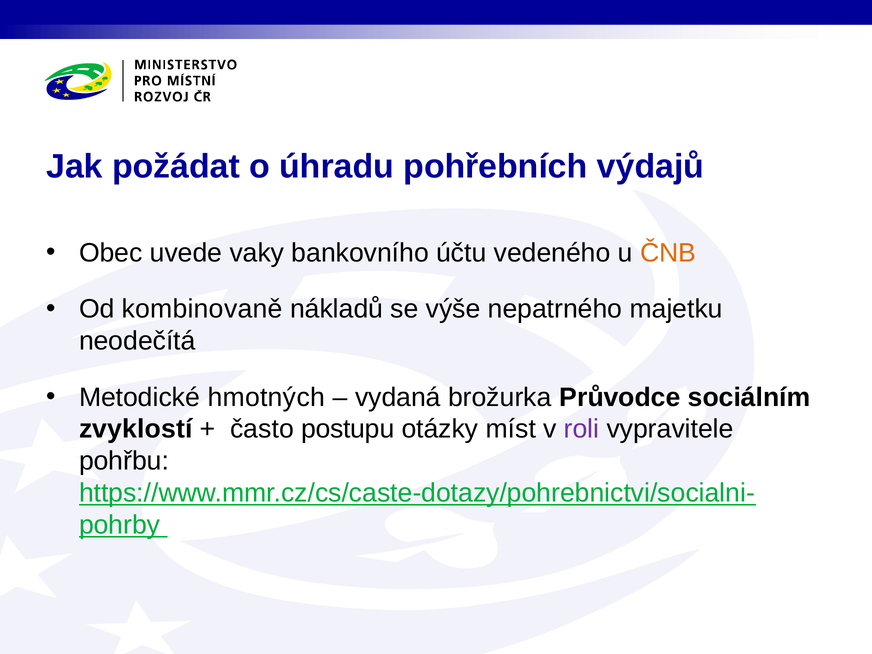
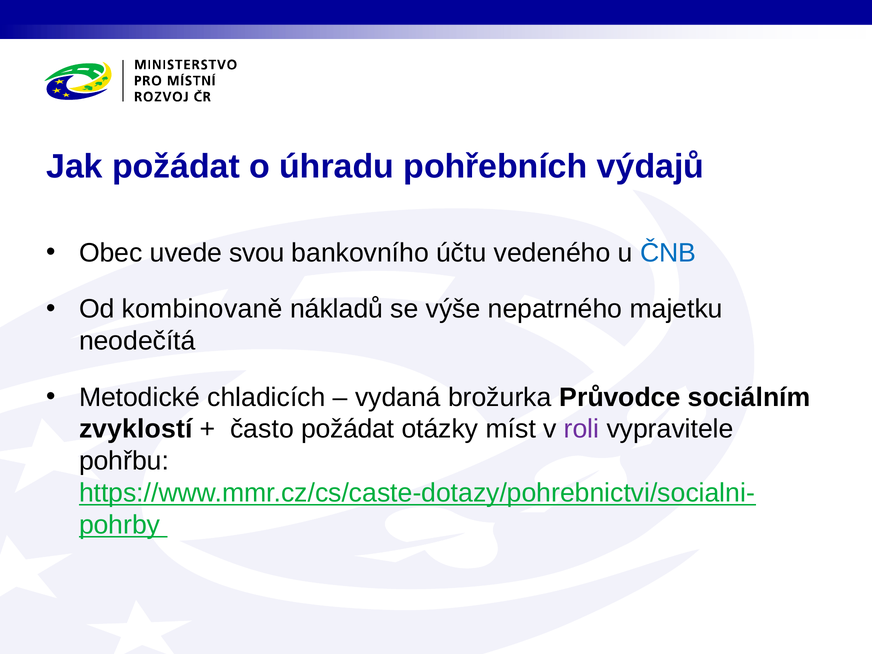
vaky: vaky -> svou
ČNB colour: orange -> blue
hmotných: hmotných -> chladicích
často postupu: postupu -> požádat
